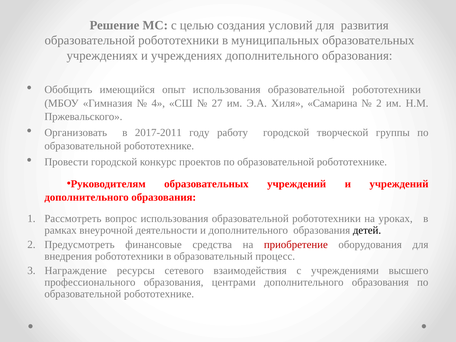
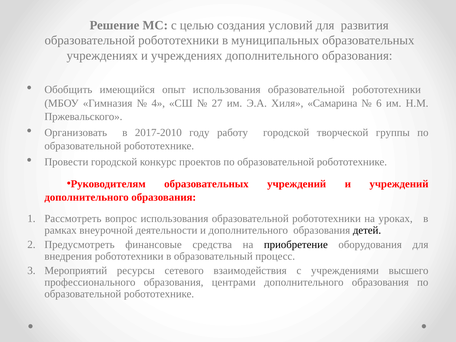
2 at (379, 103): 2 -> 6
2017-2011: 2017-2011 -> 2017-2010
приобретение colour: red -> black
Награждение: Награждение -> Мероприятий
